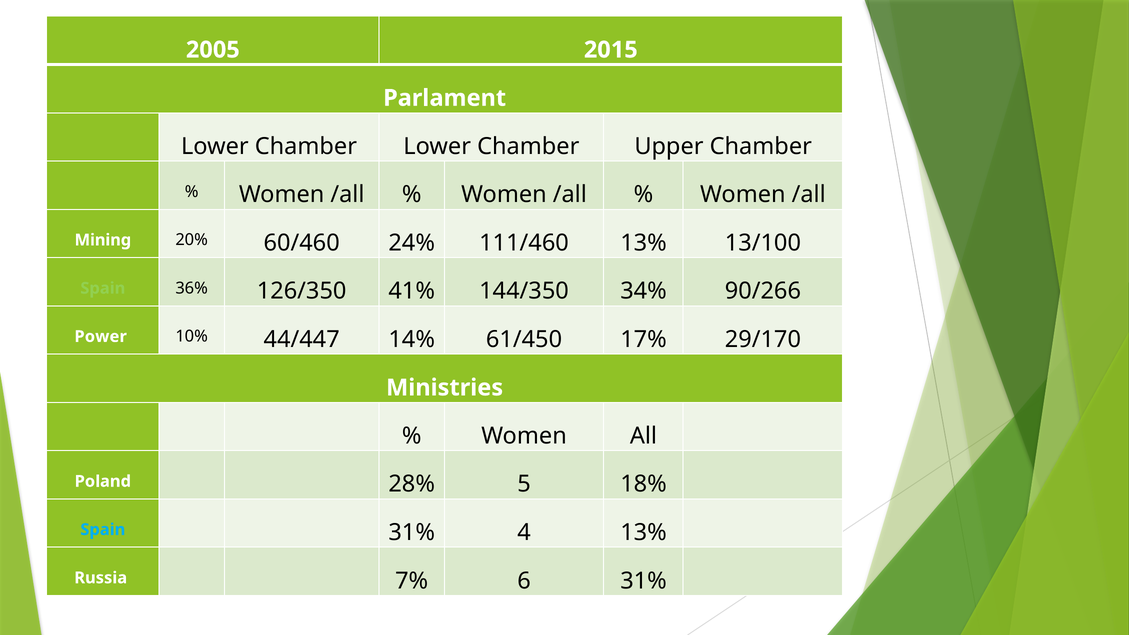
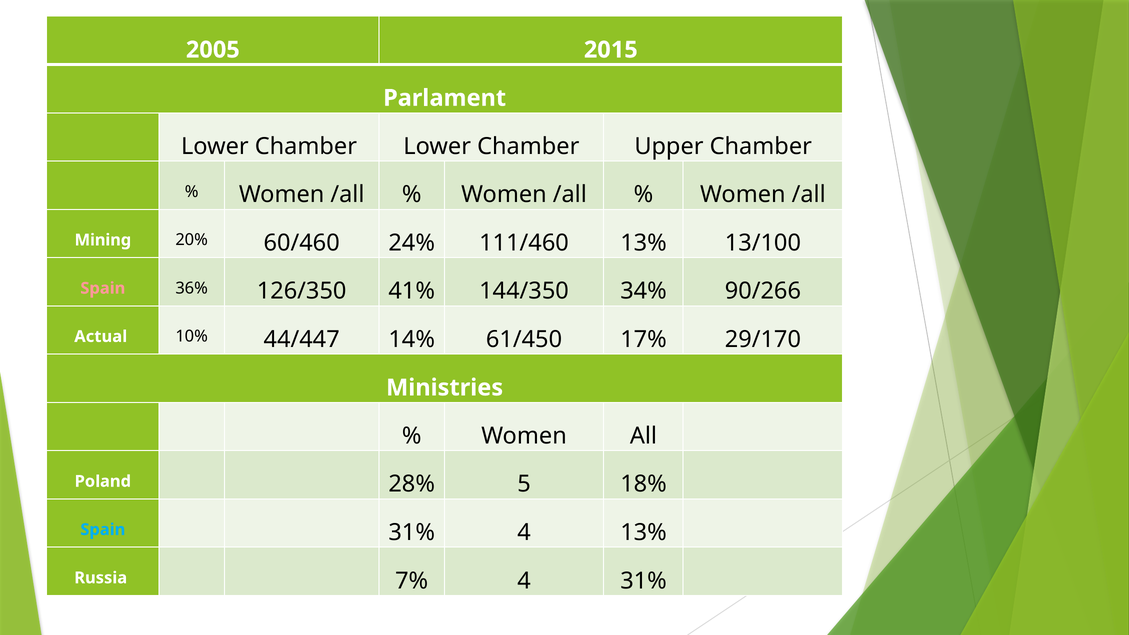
Spain at (103, 288) colour: light green -> pink
Power: Power -> Actual
7% 6: 6 -> 4
